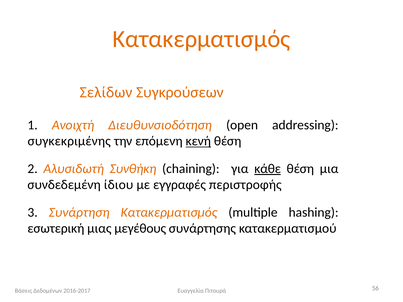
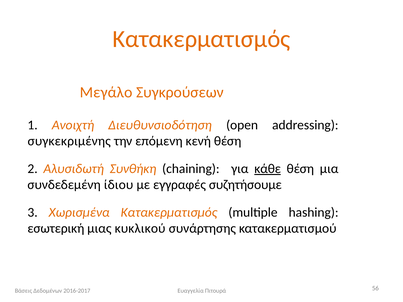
Σελίδων: Σελίδων -> Μεγάλο
κενή underline: present -> none
περιστροφής: περιστροφής -> συζητήσουμε
Συνάρτηση: Συνάρτηση -> Χωρισμένα
μεγέθους: μεγέθους -> κυκλικού
